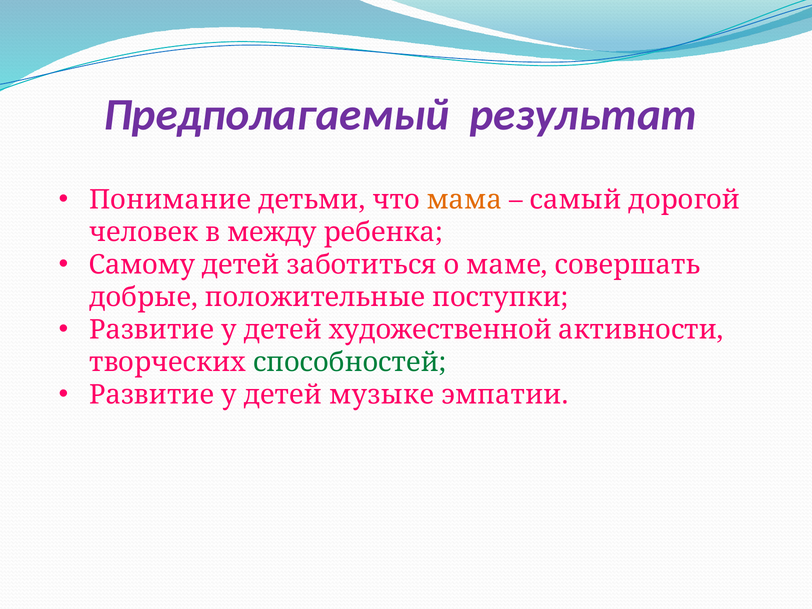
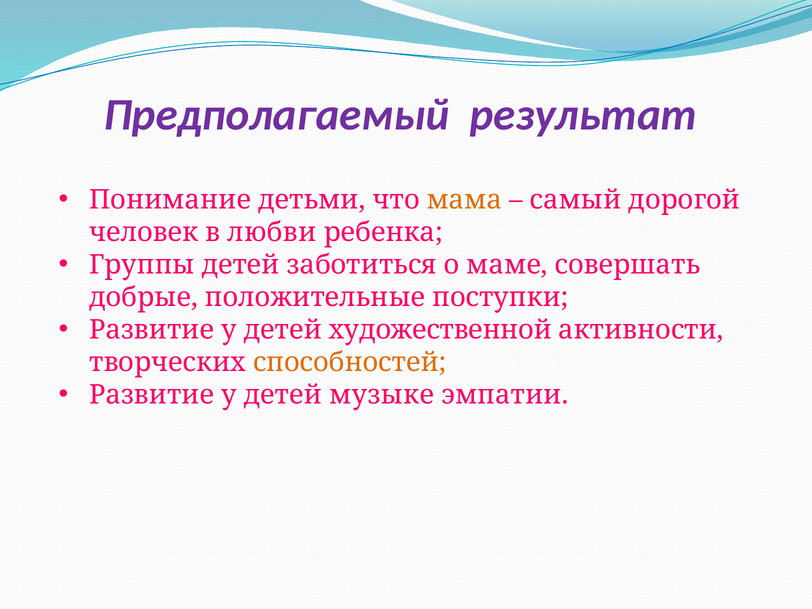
между: между -> любви
Самому: Самому -> Группы
способностей colour: green -> orange
